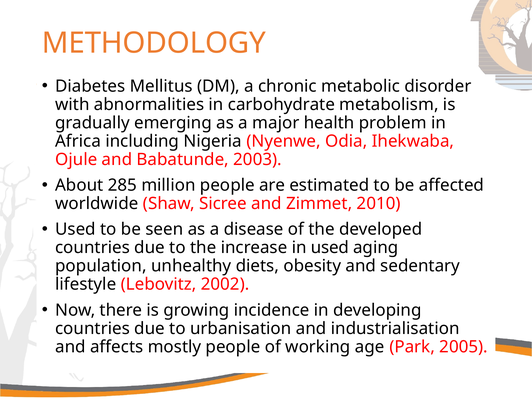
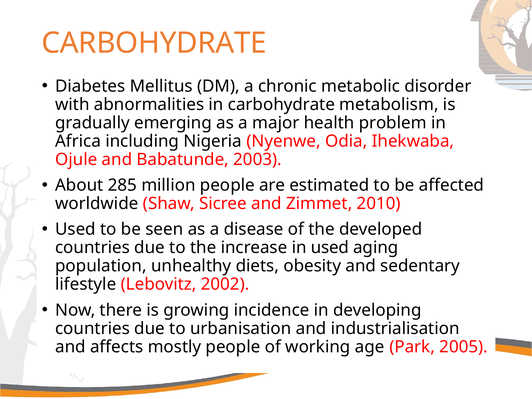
METHODOLOGY at (154, 43): METHODOLOGY -> CARBOHYDRATE
